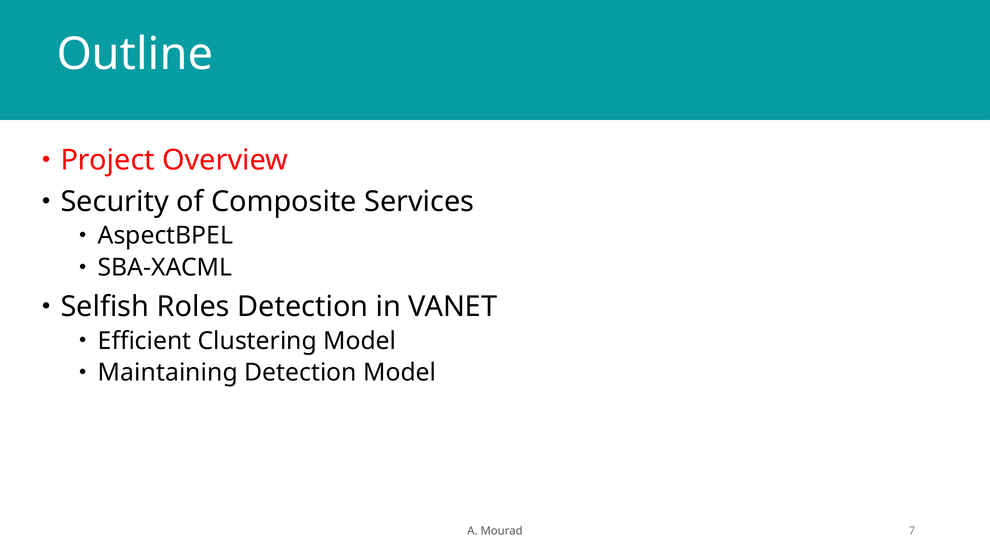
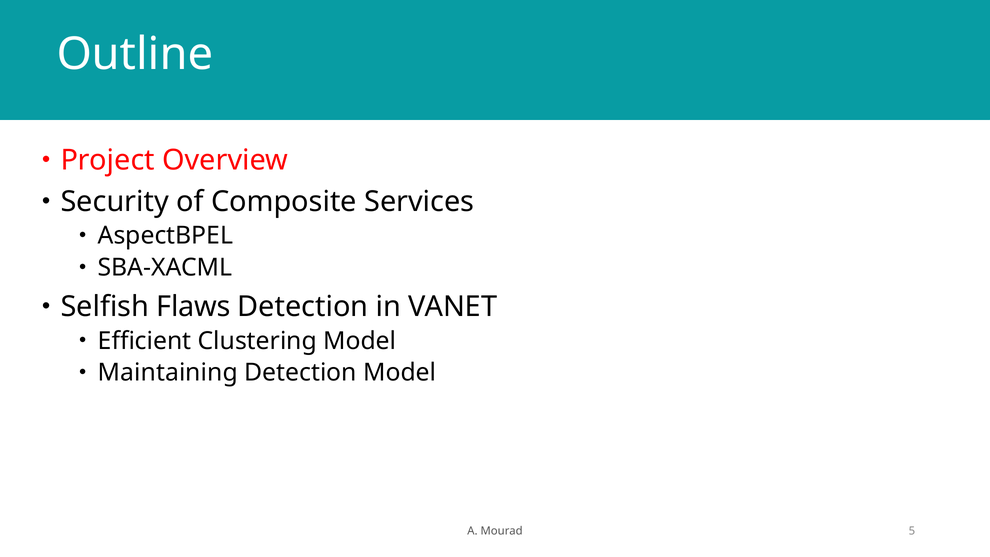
Roles: Roles -> Flaws
7: 7 -> 5
